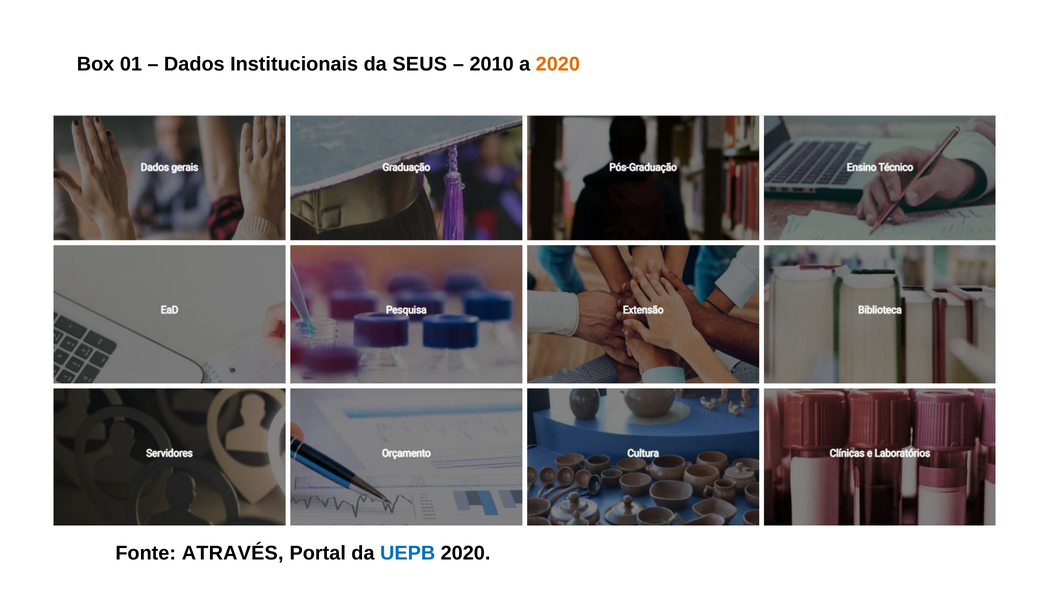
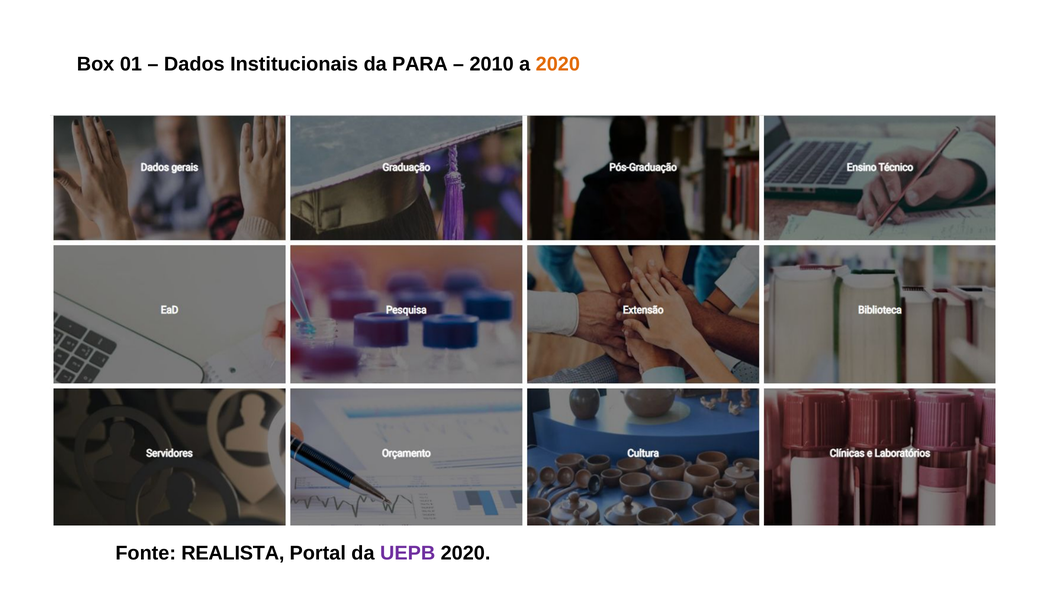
SEUS: SEUS -> PARA
ATRAVÉS: ATRAVÉS -> REALISTA
UEPB at (408, 554) colour: blue -> purple
